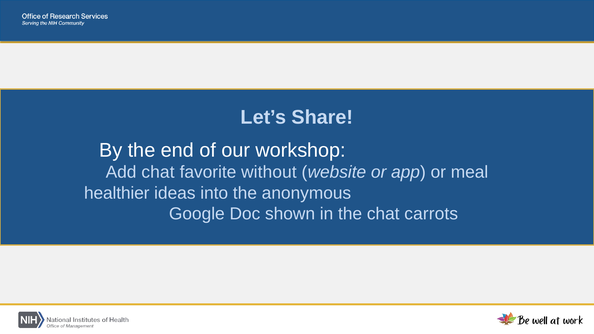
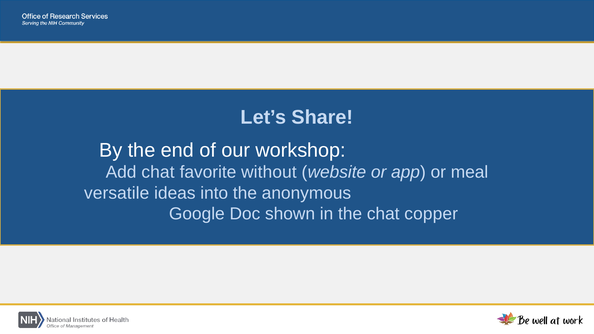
healthier: healthier -> versatile
carrots: carrots -> copper
